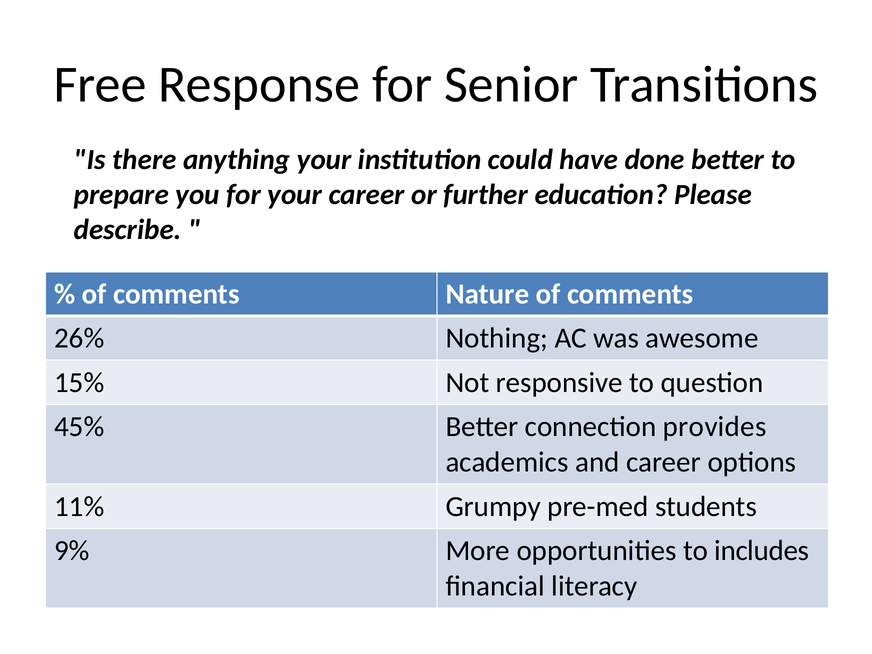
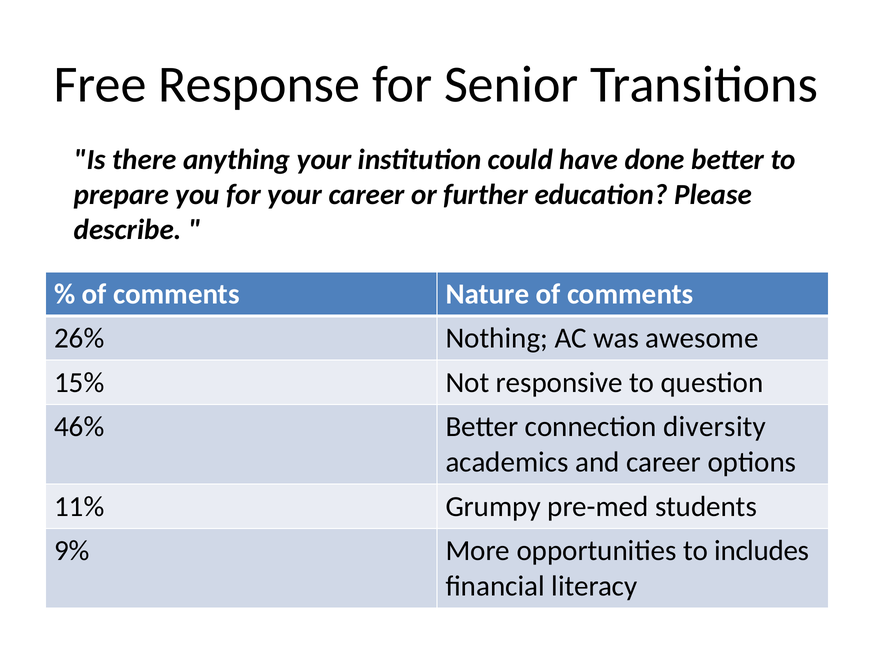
45%: 45% -> 46%
provides: provides -> diversity
